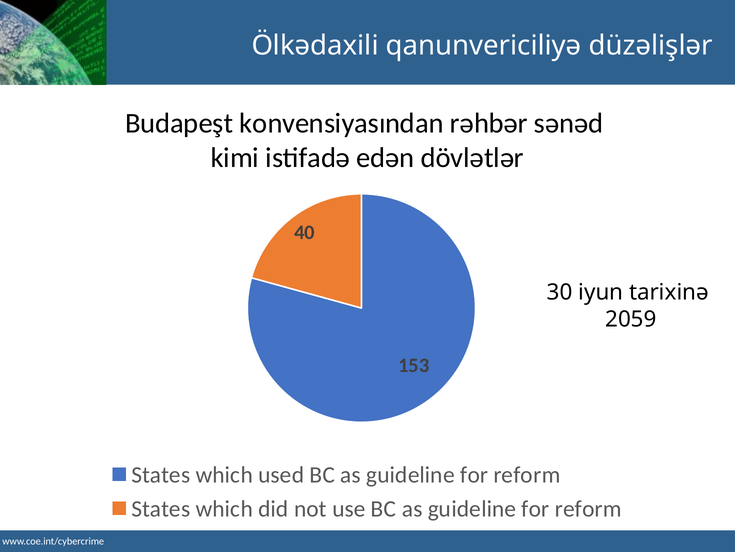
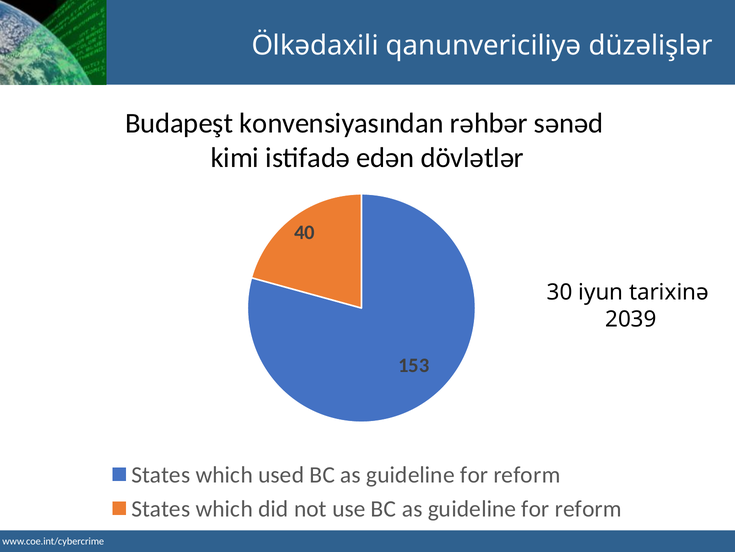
2059: 2059 -> 2039
